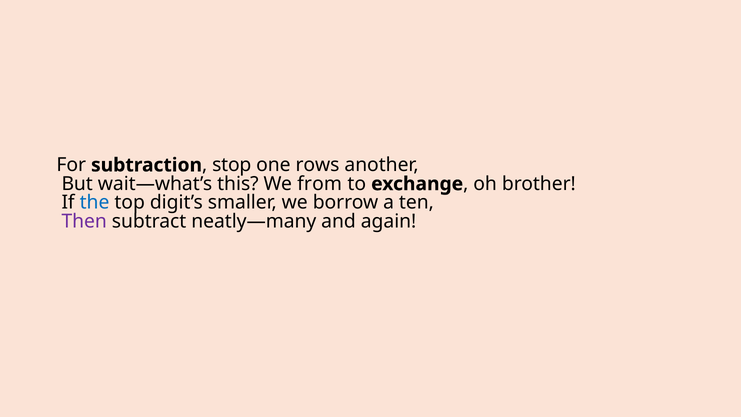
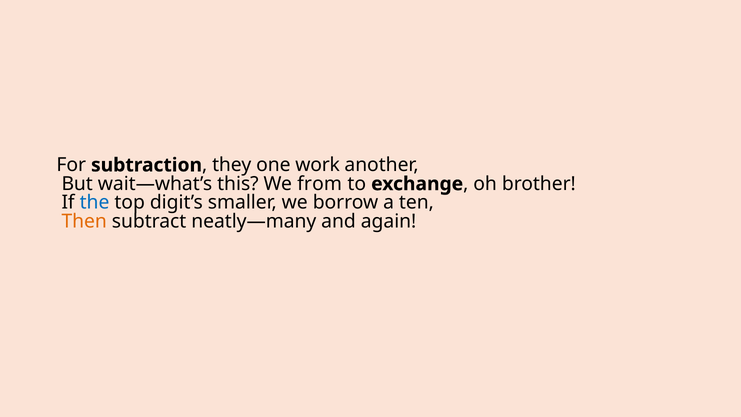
stop: stop -> they
rows: rows -> work
Then colour: purple -> orange
